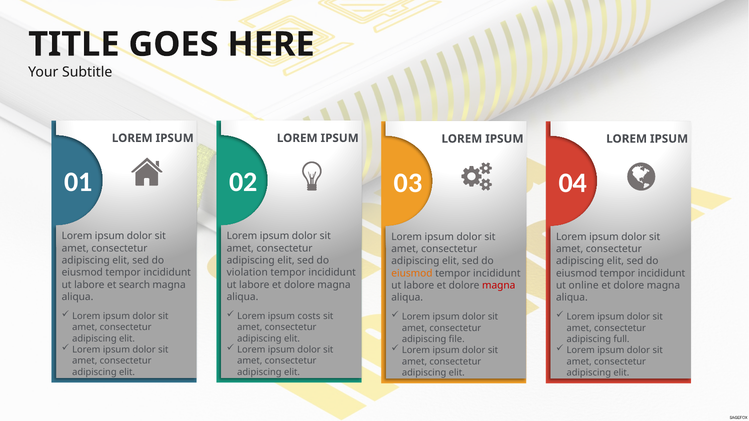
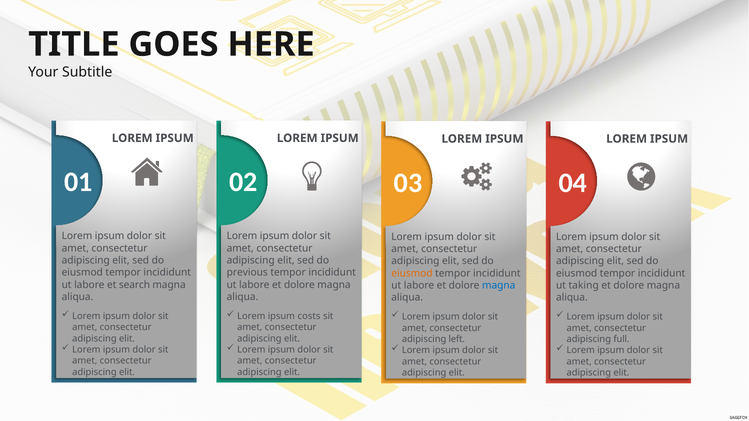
violation: violation -> previous
magna at (499, 286) colour: red -> blue
online: online -> taking
file: file -> left
